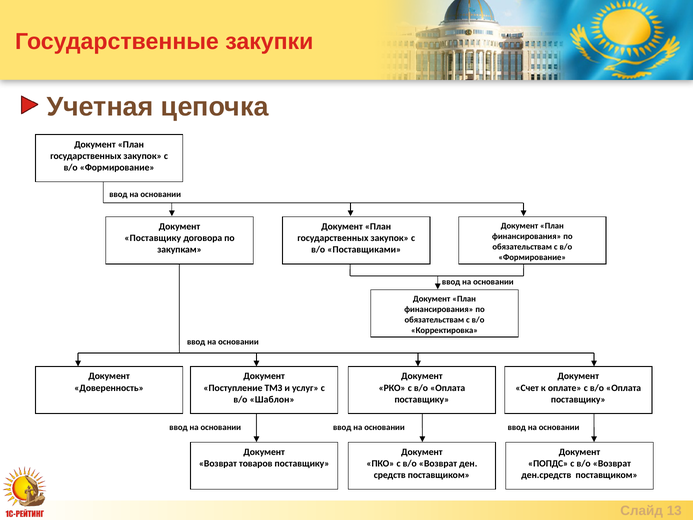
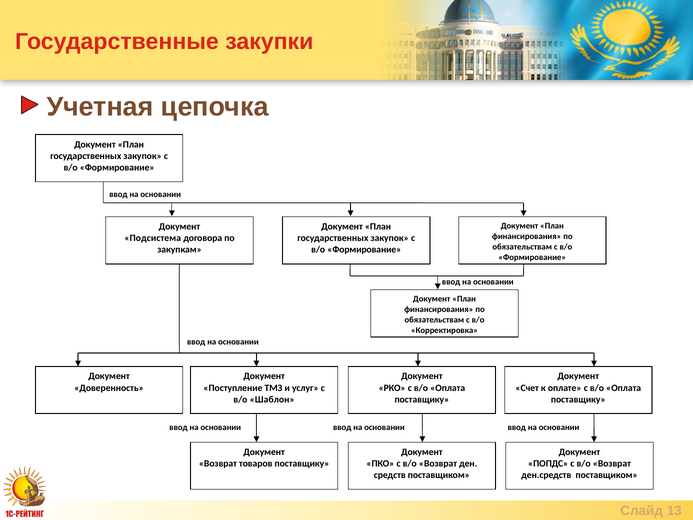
Поставщику at (153, 238): Поставщику -> Подсистема
Поставщиками at (364, 250): Поставщиками -> Формирование
